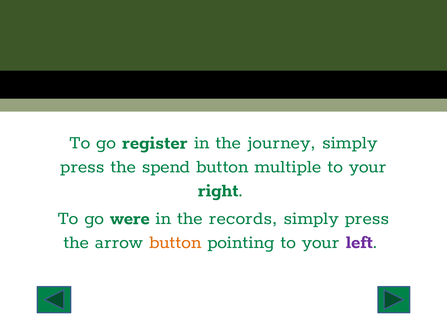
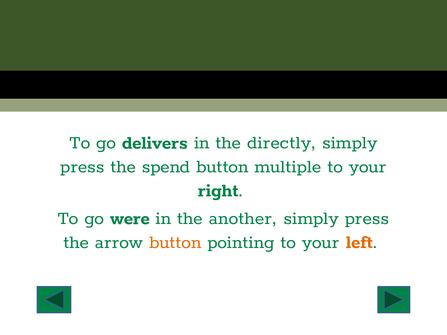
register: register -> delivers
journey: journey -> directly
records: records -> another
left colour: purple -> orange
